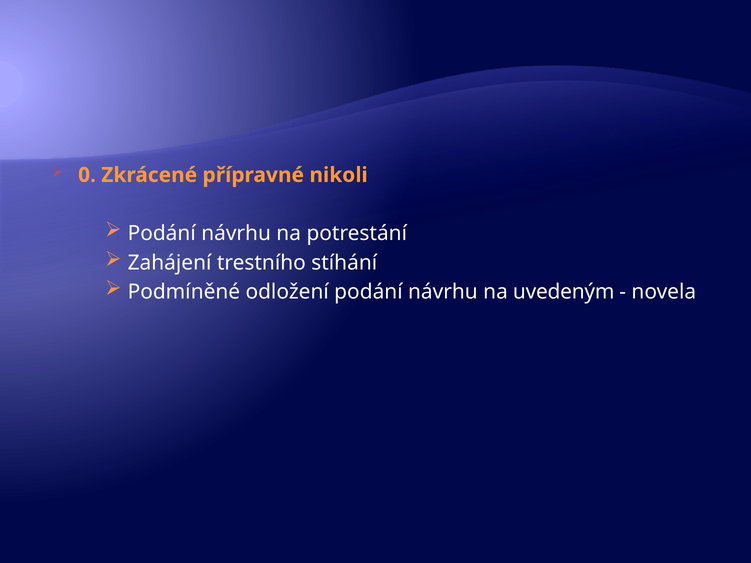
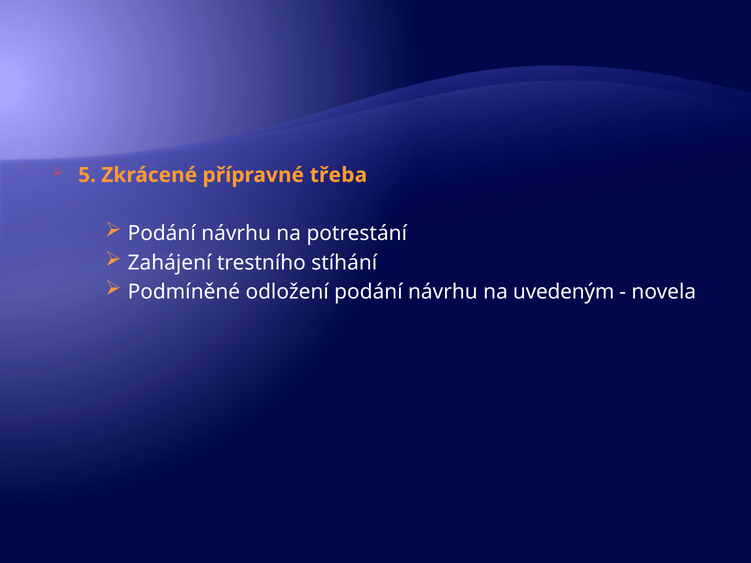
0: 0 -> 5
nikoli: nikoli -> třeba
